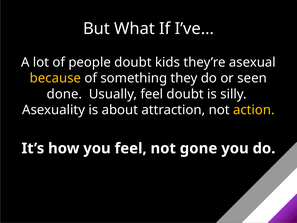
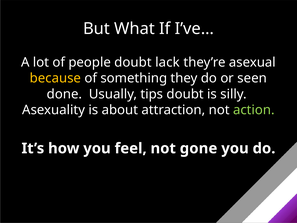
kids: kids -> lack
Usually feel: feel -> tips
action colour: yellow -> light green
